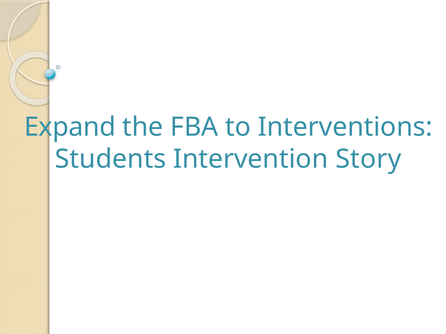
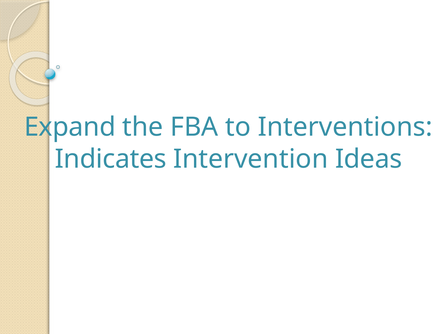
Students: Students -> Indicates
Story: Story -> Ideas
